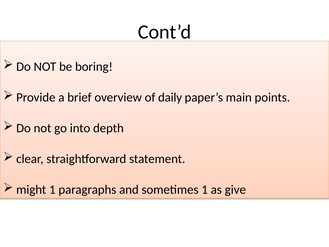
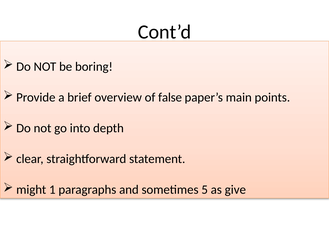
daily: daily -> false
sometimes 1: 1 -> 5
